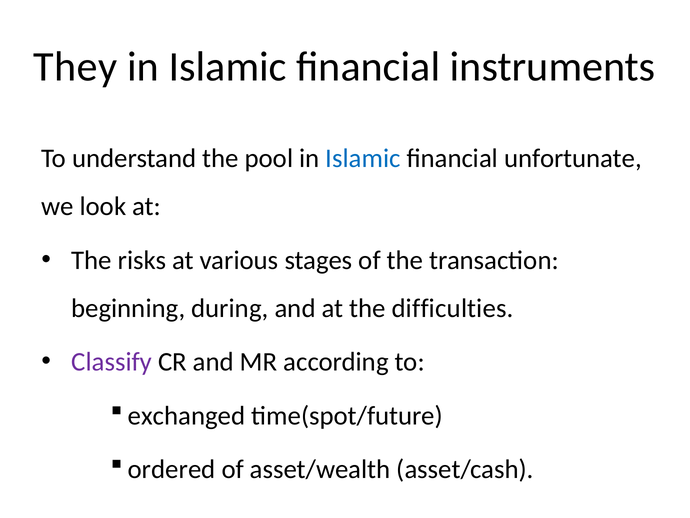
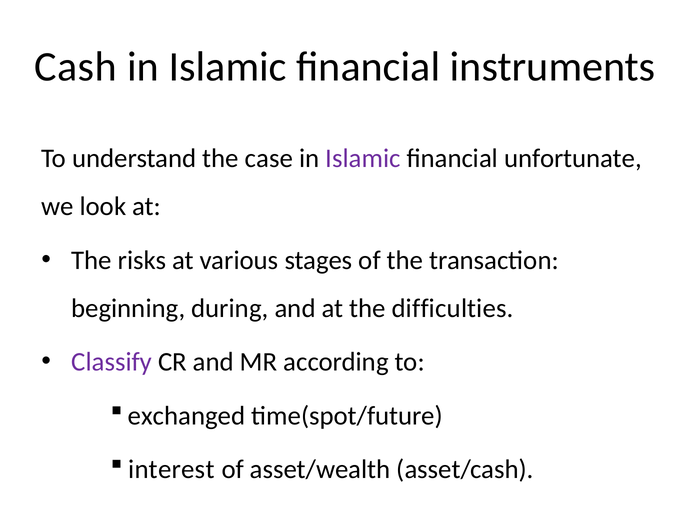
They: They -> Cash
pool: pool -> case
Islamic at (363, 158) colour: blue -> purple
ordered: ordered -> interest
